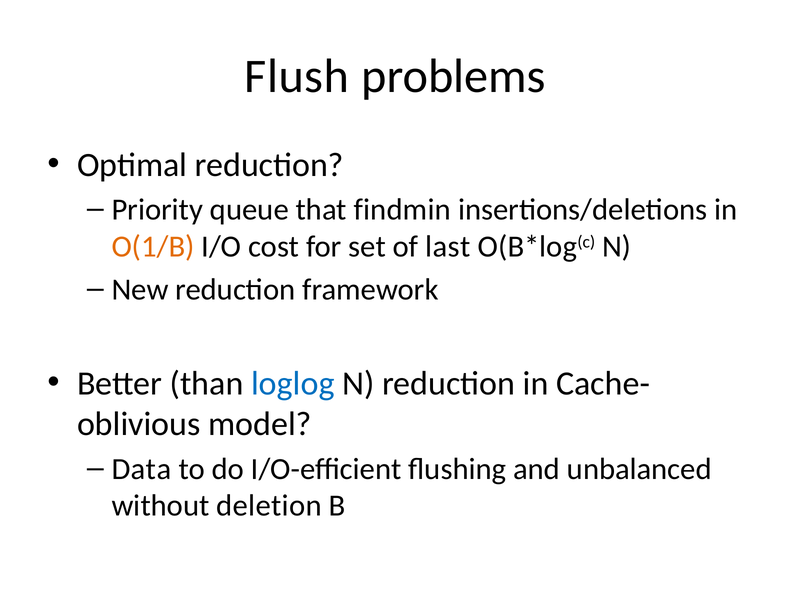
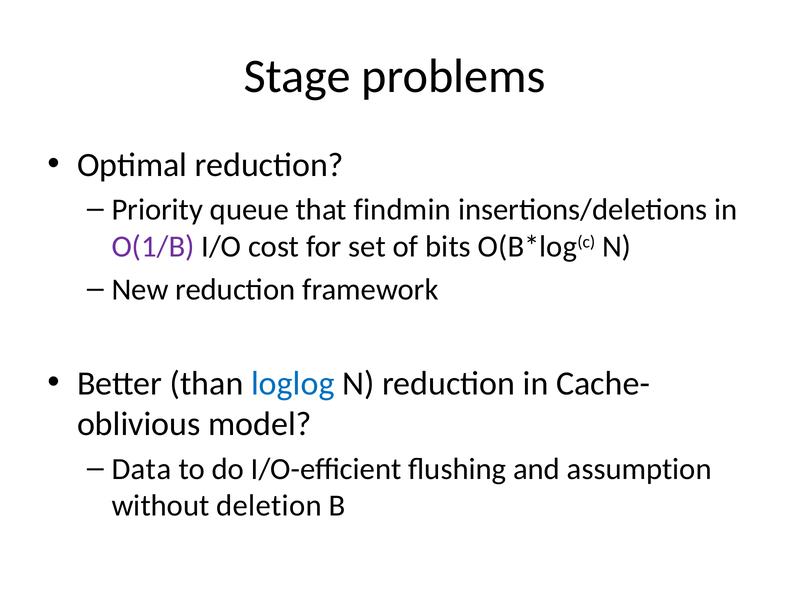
Flush: Flush -> Stage
O(1/B colour: orange -> purple
last: last -> bits
unbalanced: unbalanced -> assumption
